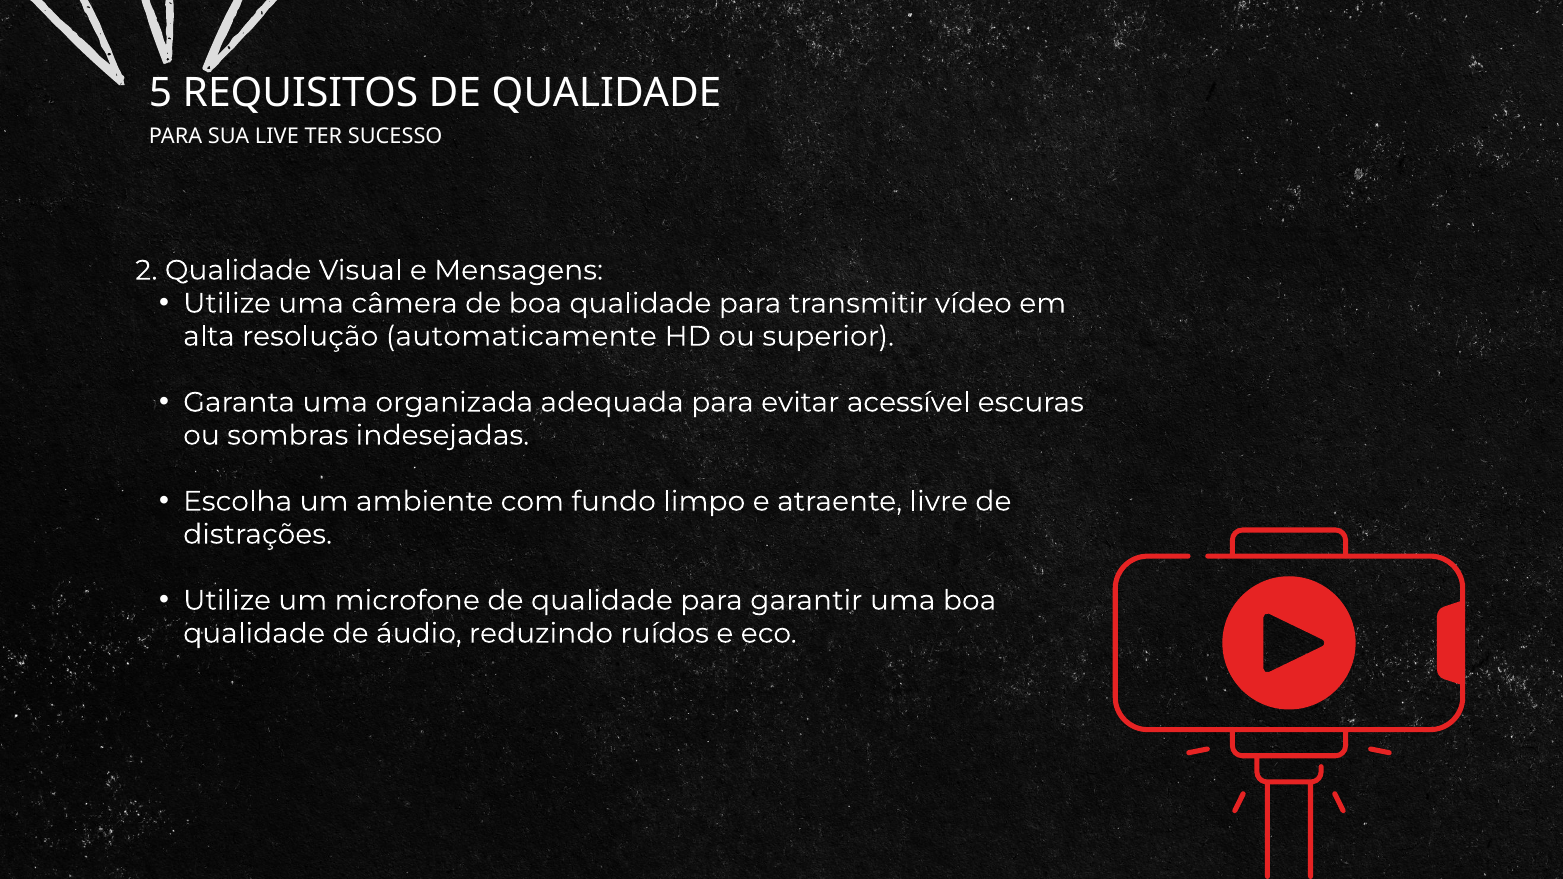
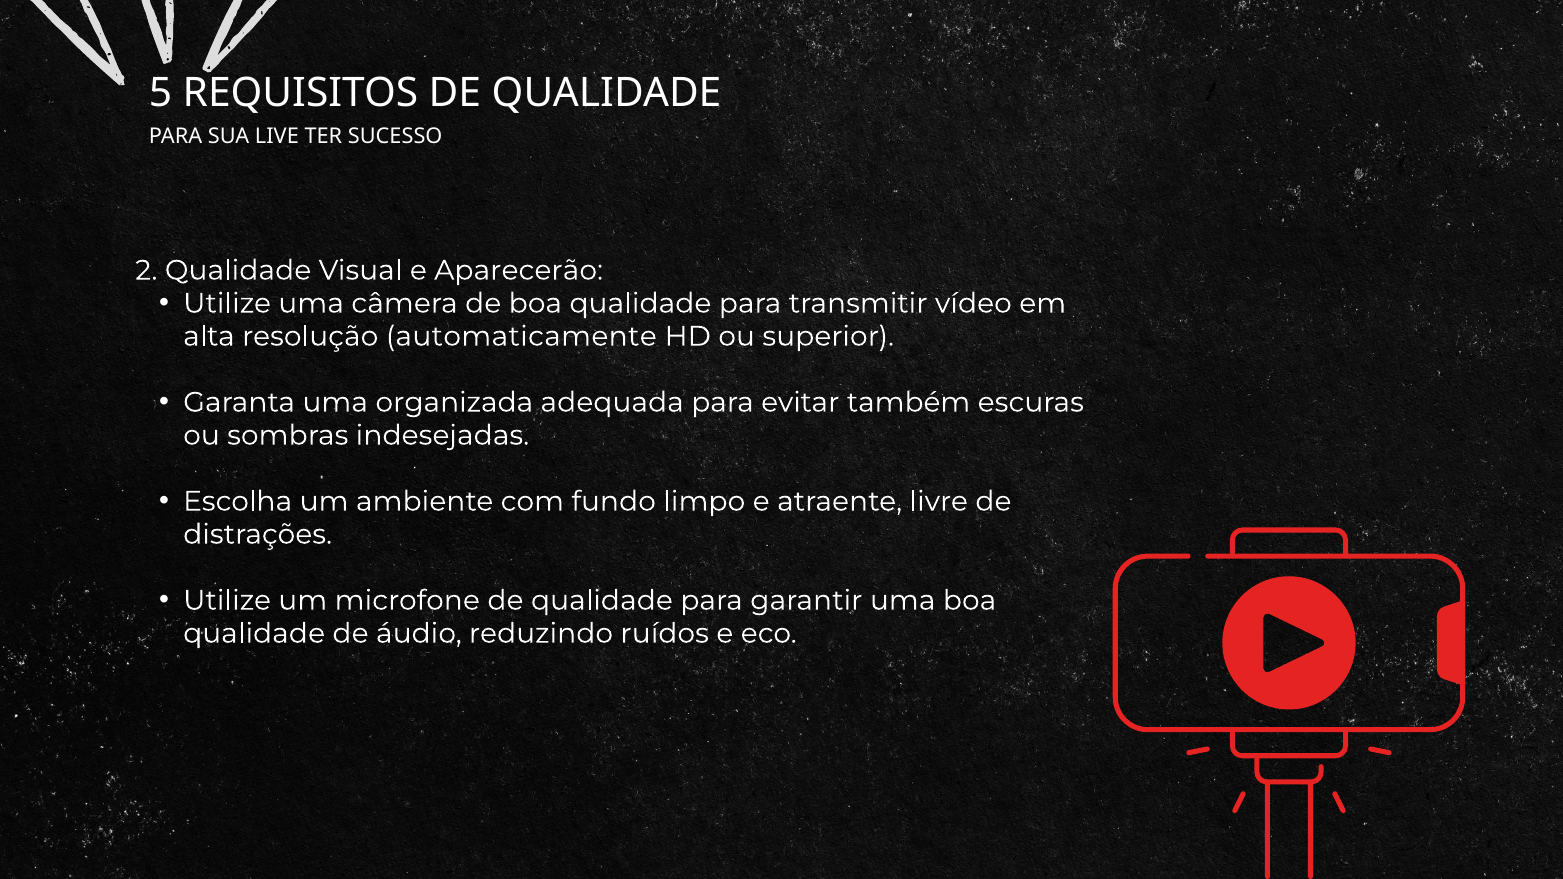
Mensagens: Mensagens -> Aparecerão
acessível: acessível -> também
